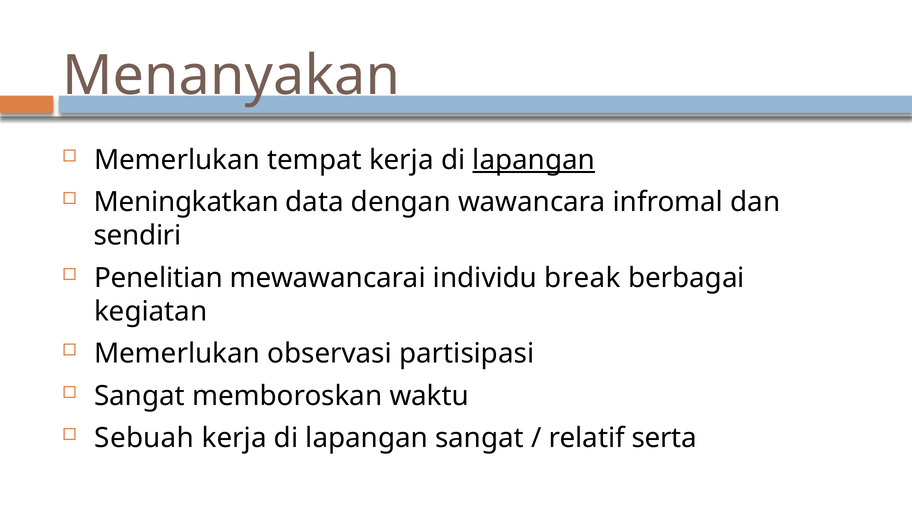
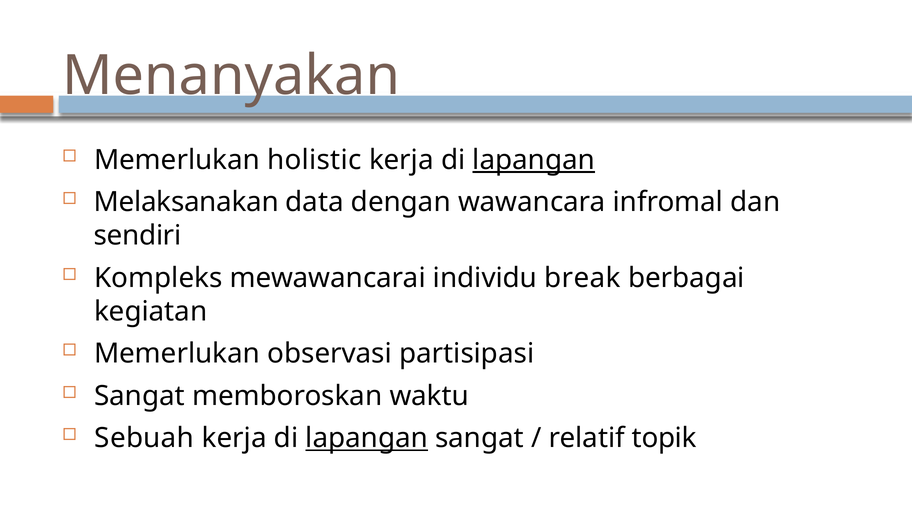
tempat: tempat -> holistic
Meningkatkan: Meningkatkan -> Melaksanakan
Penelitian: Penelitian -> Kompleks
lapangan at (367, 438) underline: none -> present
serta: serta -> topik
